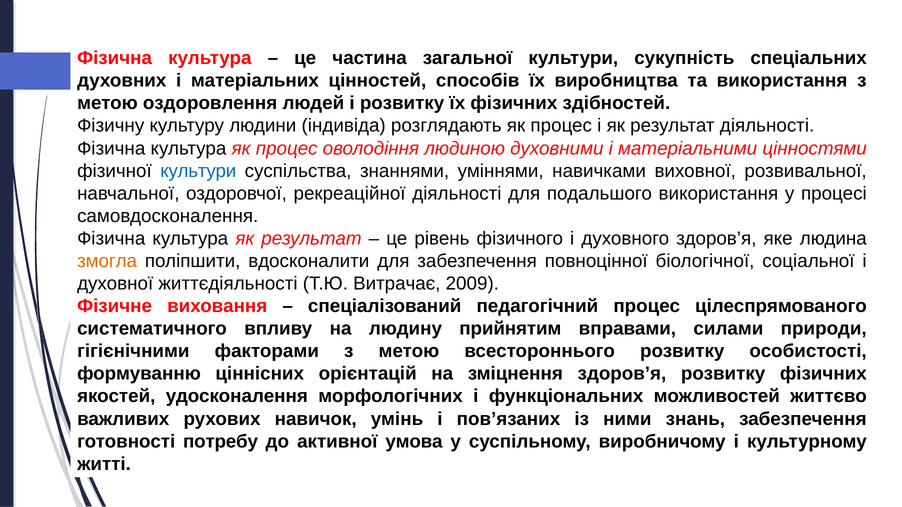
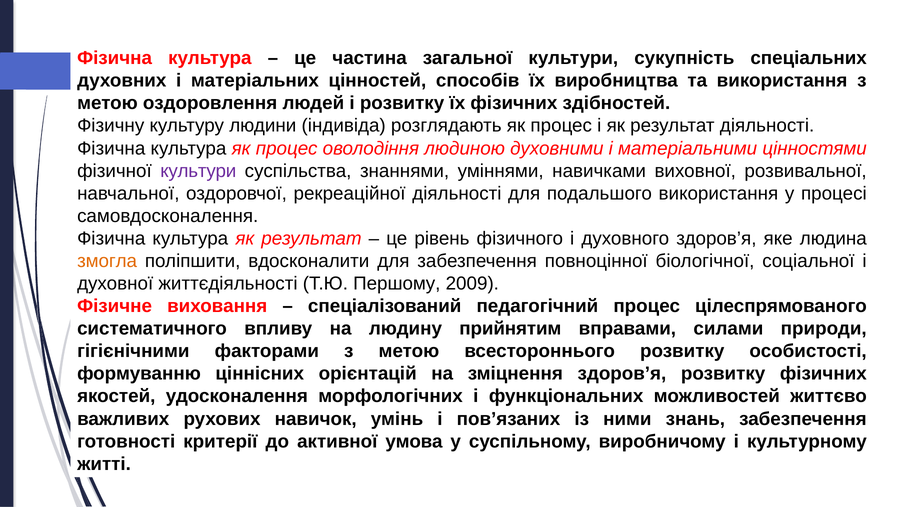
культури at (198, 171) colour: blue -> purple
Витрачає: Витрачає -> Першому
потребу: потребу -> критерії
